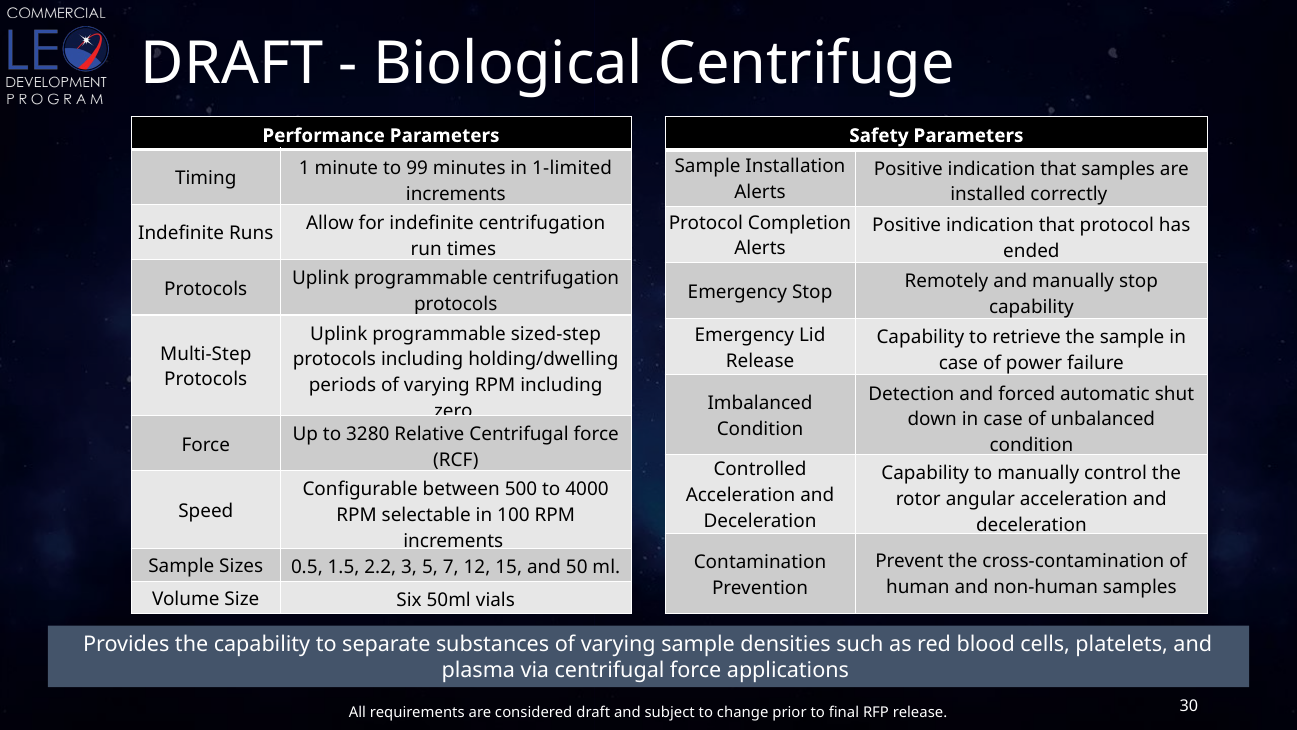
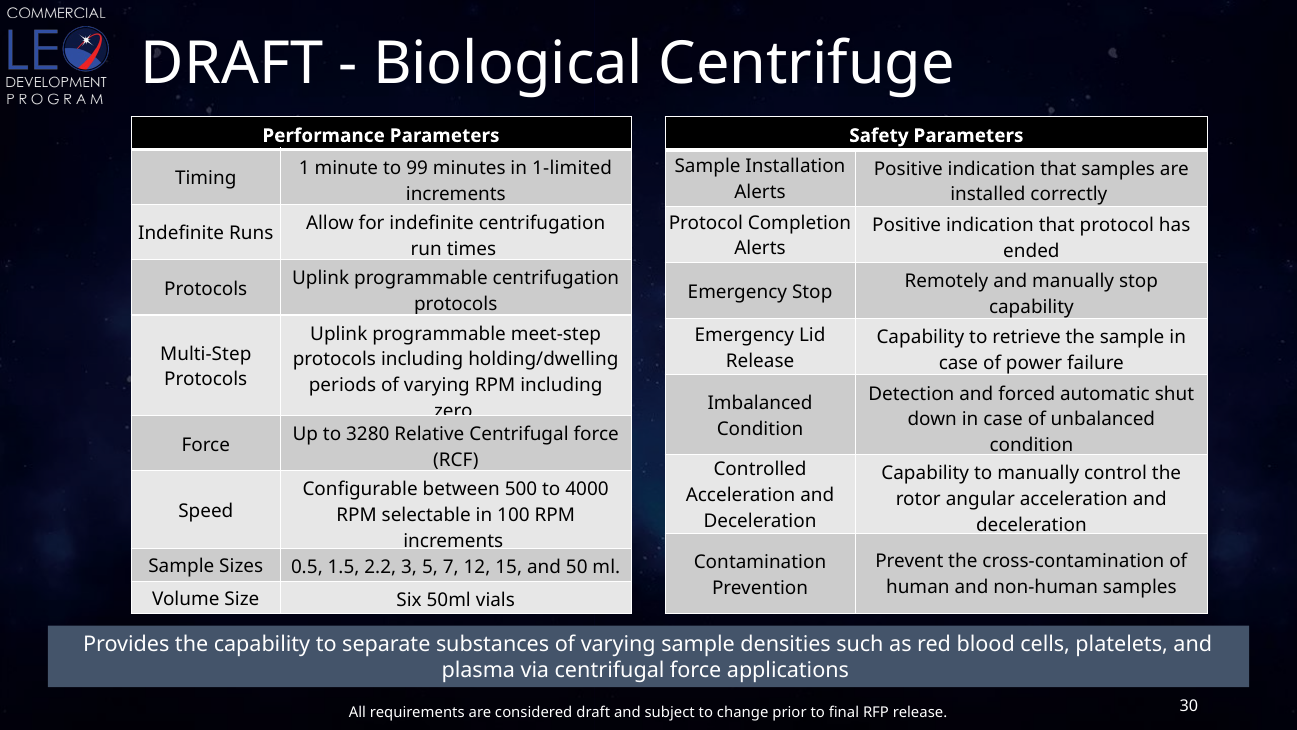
sized-step: sized-step -> meet-step
